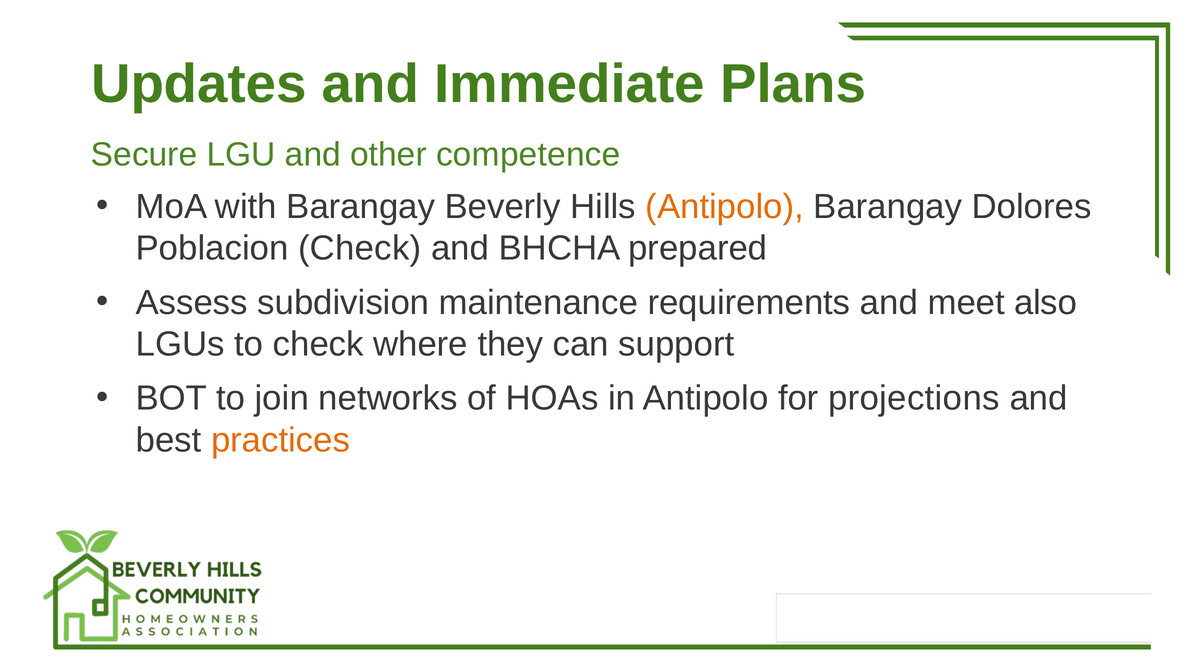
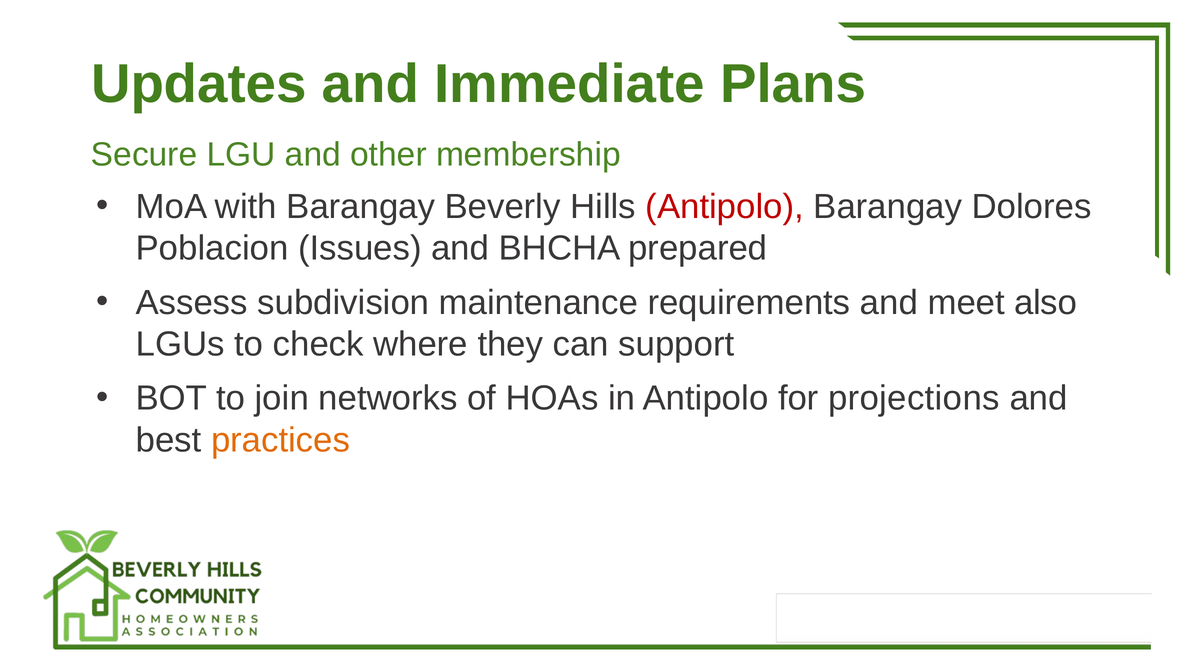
competence: competence -> membership
Antipolo at (725, 207) colour: orange -> red
Poblacion Check: Check -> Issues
